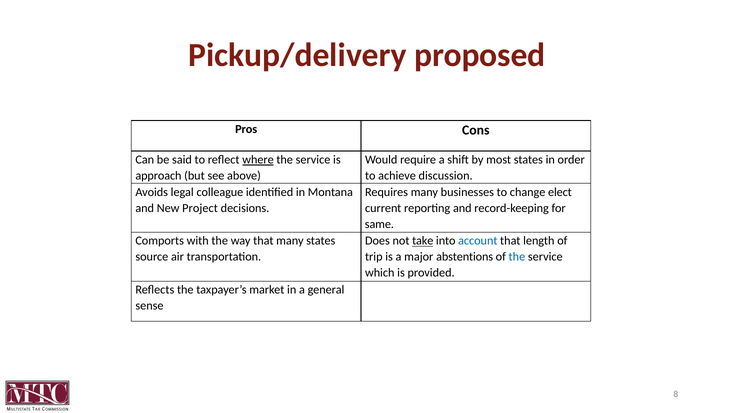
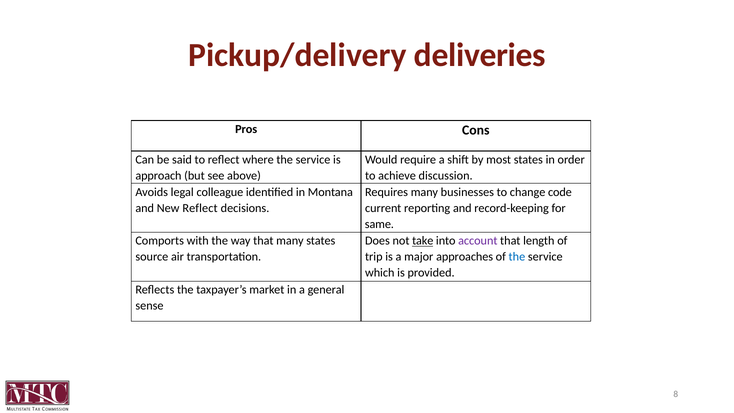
proposed: proposed -> deliveries
where underline: present -> none
elect: elect -> code
New Project: Project -> Reflect
account colour: blue -> purple
abstentions: abstentions -> approaches
